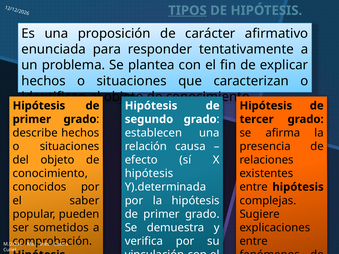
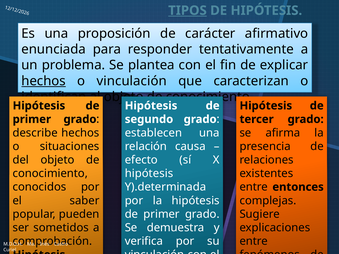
hechos at (44, 81) underline: none -> present
situaciones at (132, 81): situaciones -> vinculación
entre hipótesis: hipótesis -> entonces
